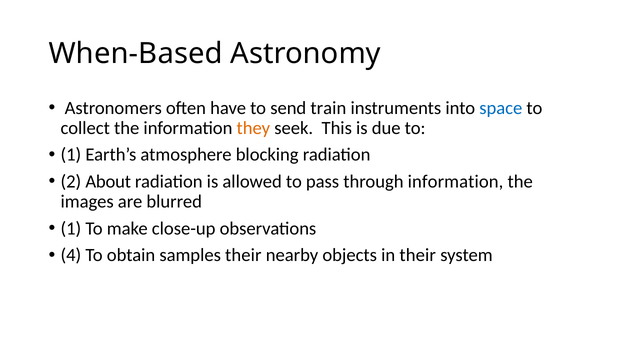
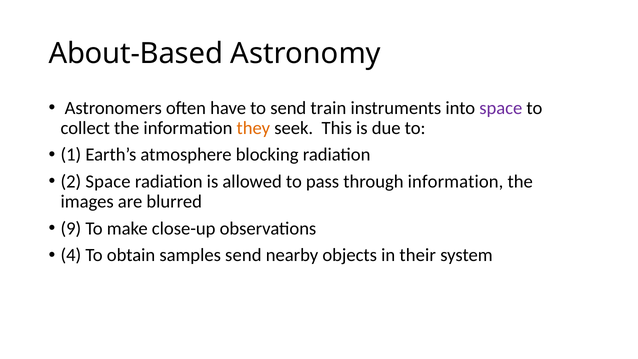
When-Based: When-Based -> About-Based
space at (501, 108) colour: blue -> purple
2 About: About -> Space
1 at (71, 228): 1 -> 9
samples their: their -> send
